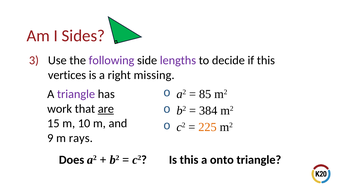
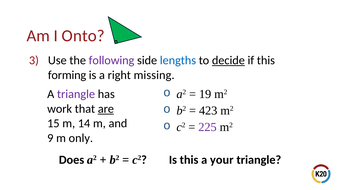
Sides: Sides -> Onto
lengths colour: purple -> blue
decide underline: none -> present
vertices: vertices -> forming
85: 85 -> 19
384: 384 -> 423
10: 10 -> 14
225 colour: orange -> purple
rays: rays -> only
onto: onto -> your
